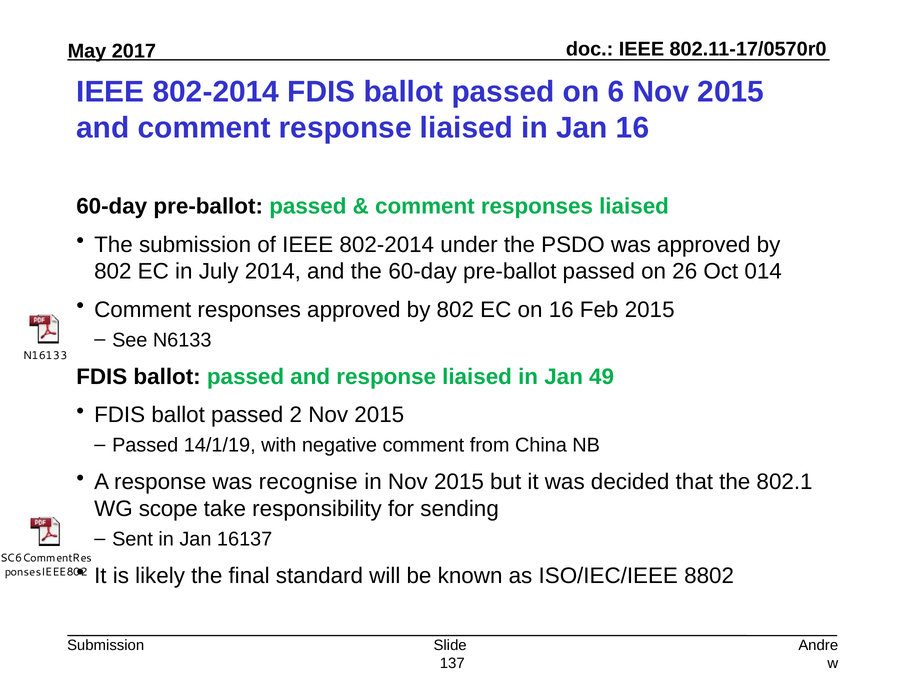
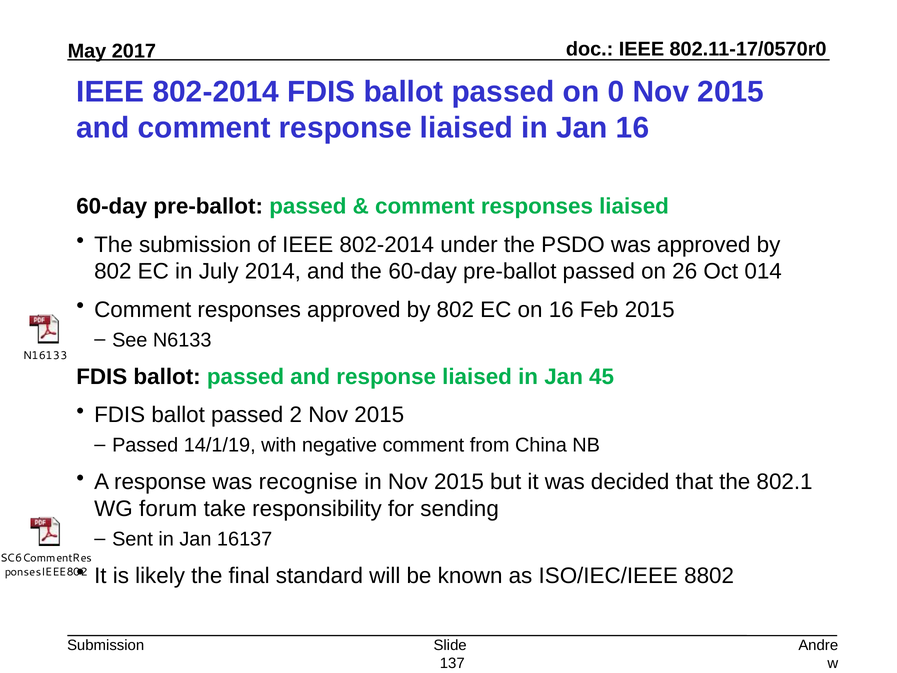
6: 6 -> 0
49: 49 -> 45
scope: scope -> forum
